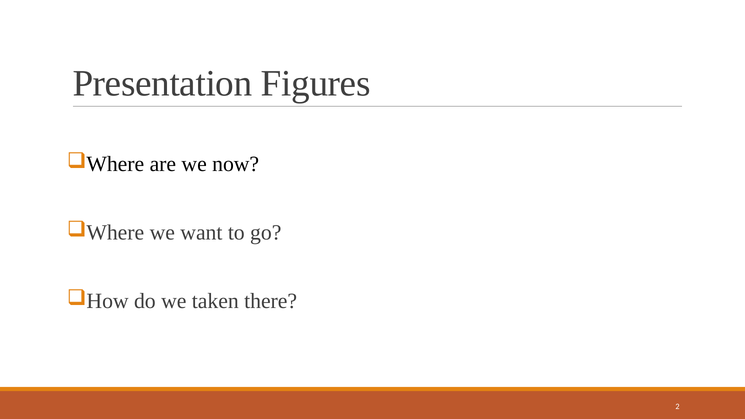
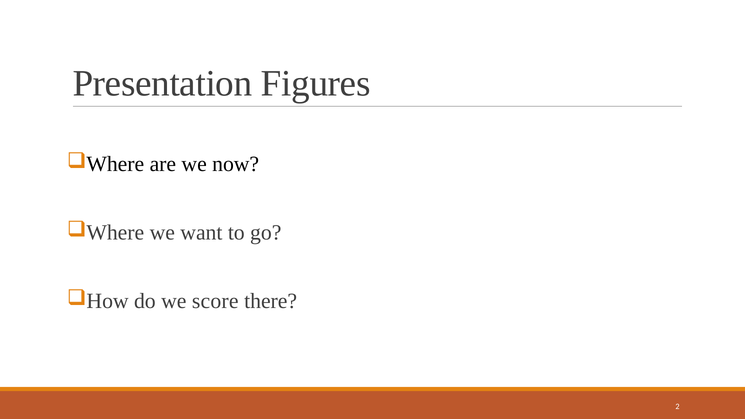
taken: taken -> score
